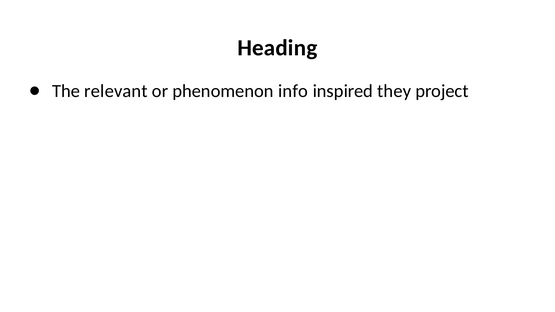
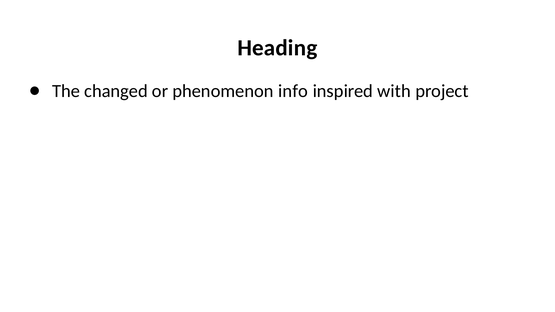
relevant: relevant -> changed
they: they -> with
